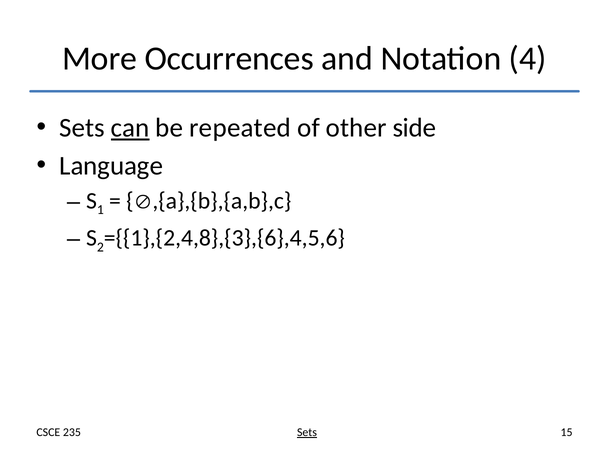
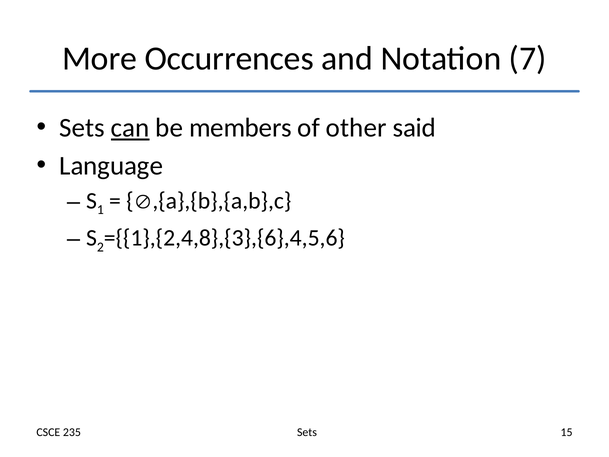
4: 4 -> 7
repeated: repeated -> members
side: side -> said
Sets at (307, 432) underline: present -> none
